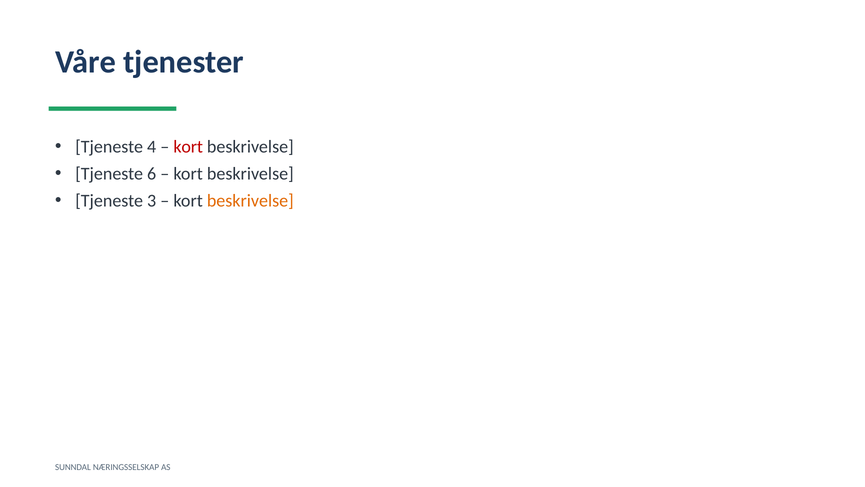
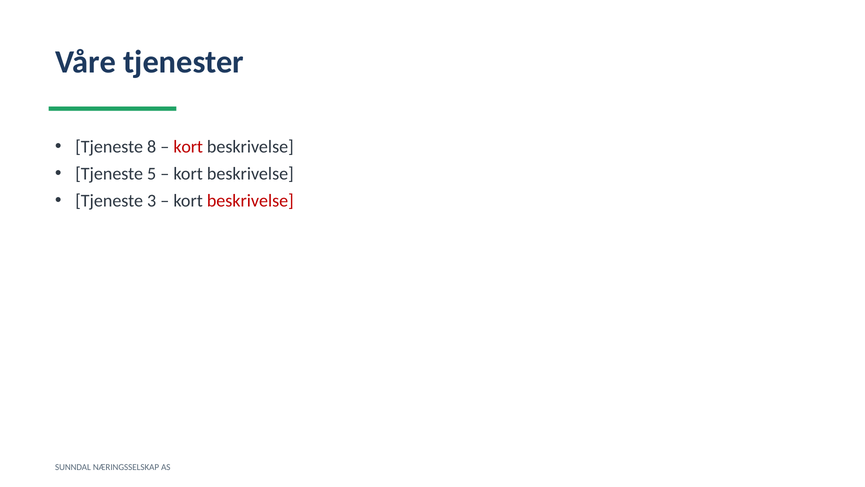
4: 4 -> 8
6: 6 -> 5
beskrivelse at (250, 201) colour: orange -> red
